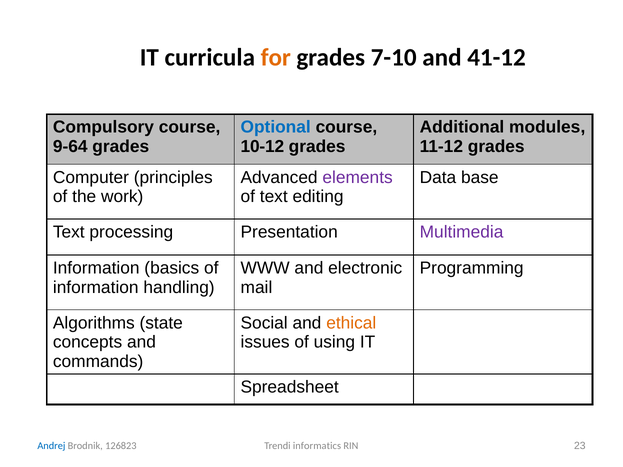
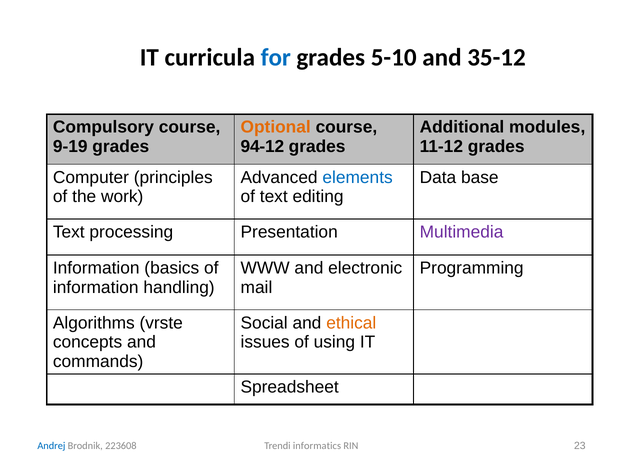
for colour: orange -> blue
7-10: 7-10 -> 5-10
41-12: 41-12 -> 35-12
Optional colour: blue -> orange
9-64: 9-64 -> 9-19
10-12: 10-12 -> 94-12
elements colour: purple -> blue
state: state -> vrste
126823: 126823 -> 223608
